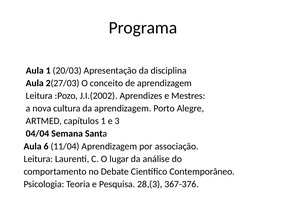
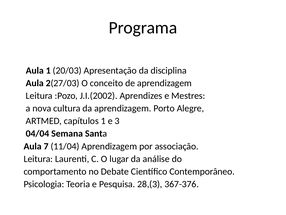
6: 6 -> 7
